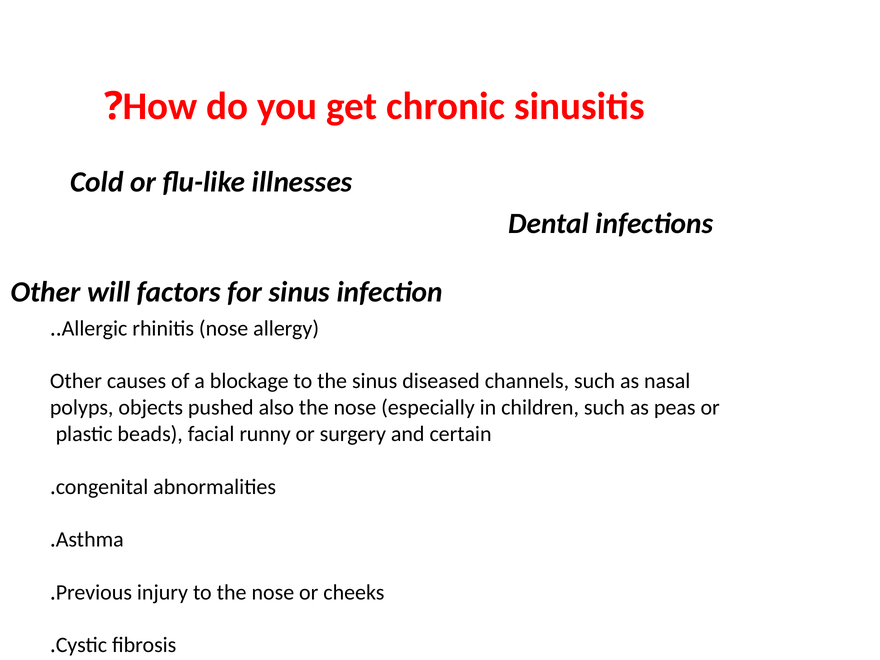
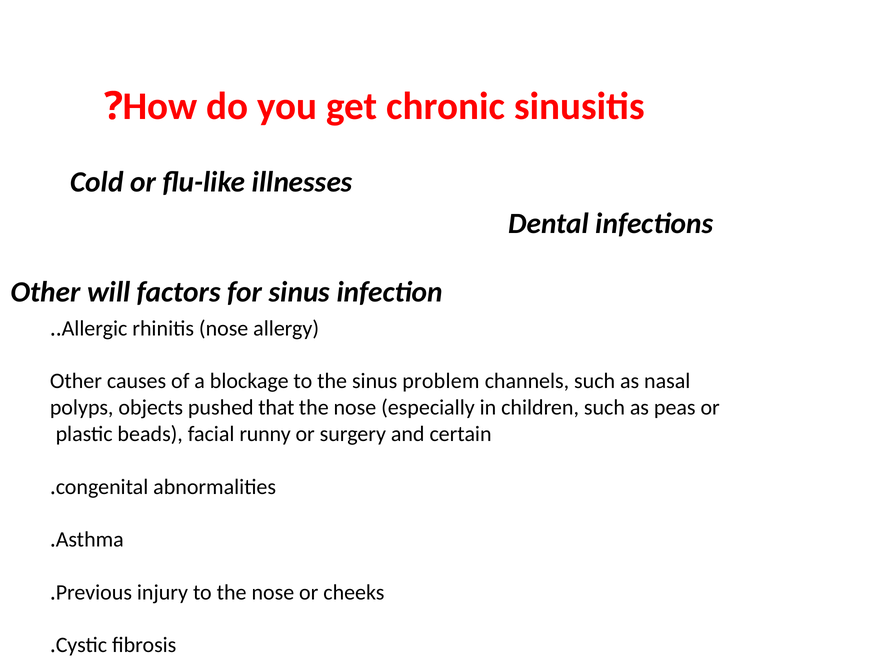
diseased: diseased -> problem
also: also -> that
